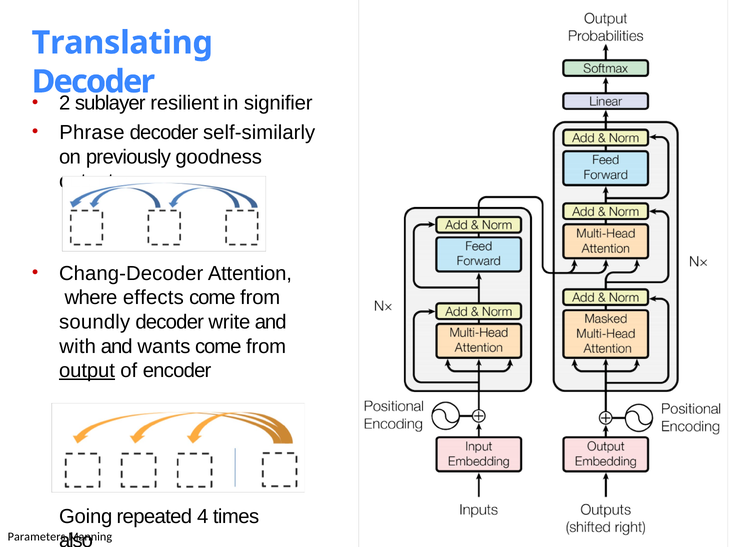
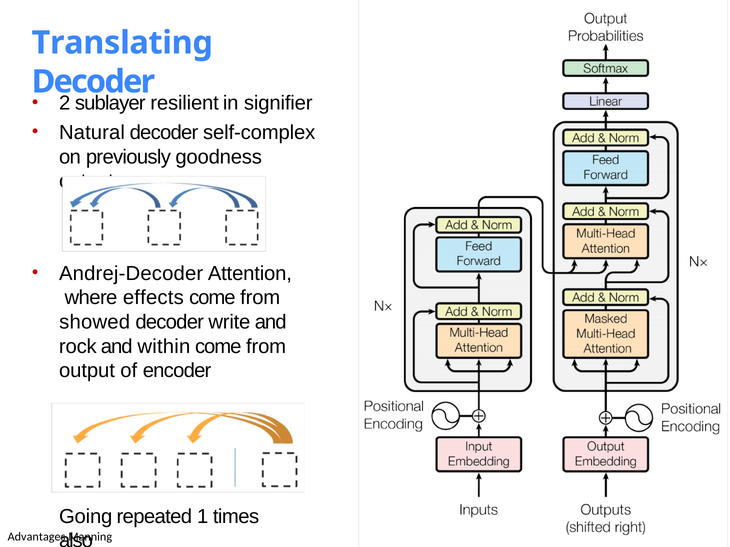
Phrase: Phrase -> Natural
self-similarly: self-similarly -> self-complex
Chang-Decoder: Chang-Decoder -> Andrej-Decoder
soundly: soundly -> showed
with: with -> rock
wants: wants -> within
output underline: present -> none
4: 4 -> 1
Parameters: Parameters -> Advantages
